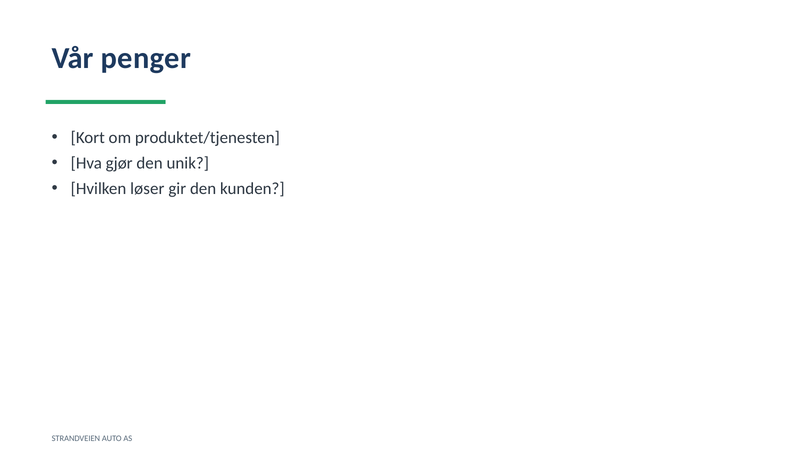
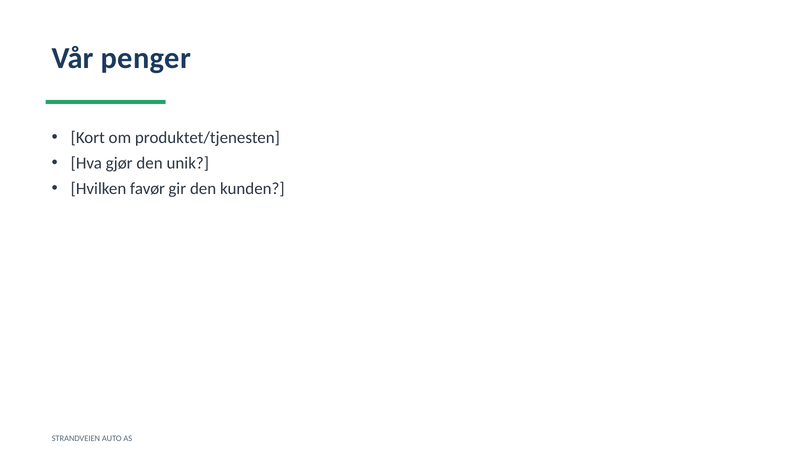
løser: løser -> favør
